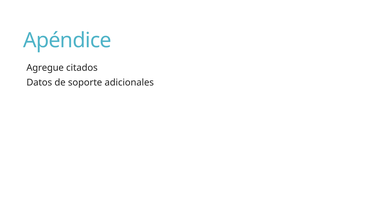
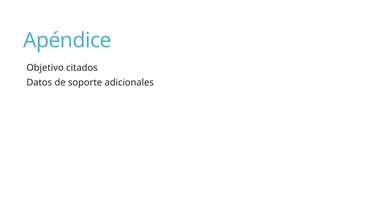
Agregue: Agregue -> Objetivo
